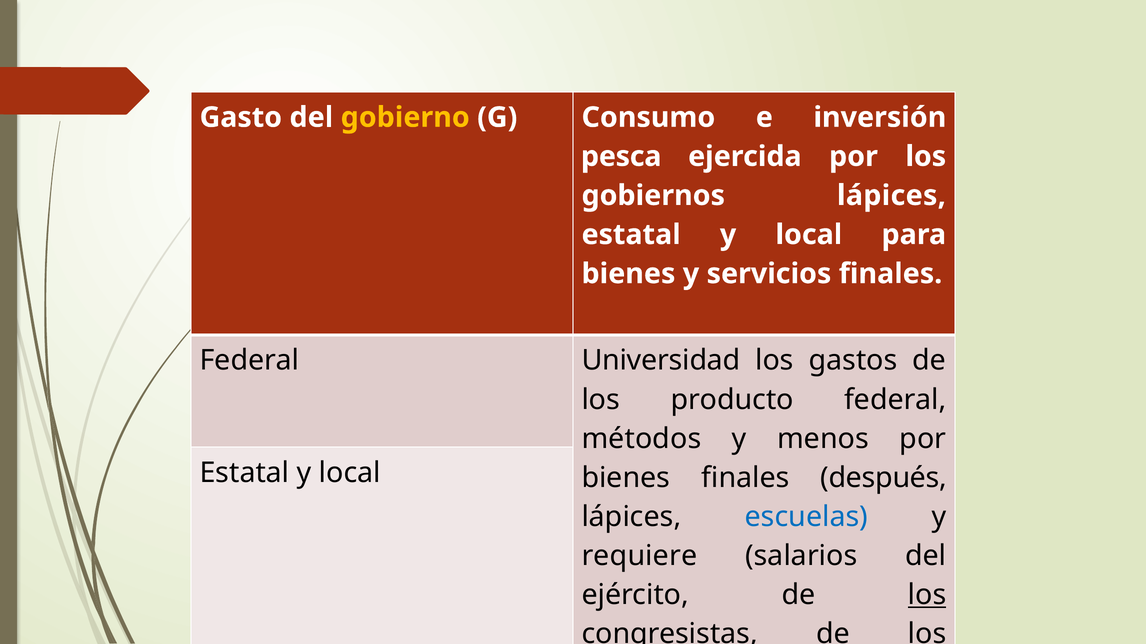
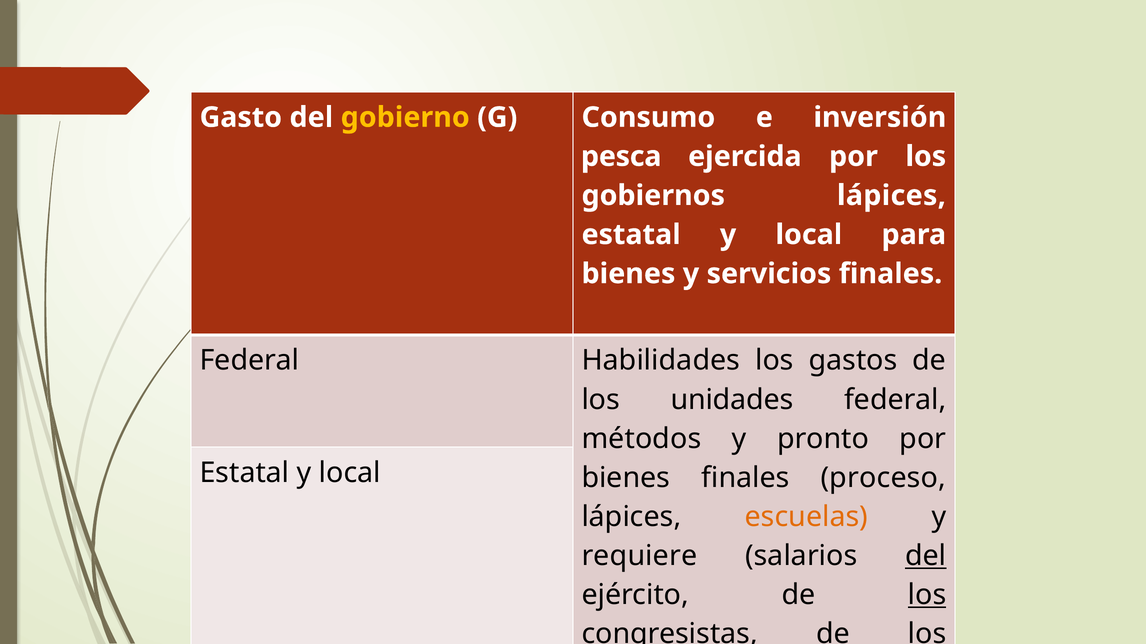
Universidad: Universidad -> Habilidades
producto: producto -> unidades
menos: menos -> pronto
después: después -> proceso
escuelas colour: blue -> orange
del at (926, 556) underline: none -> present
